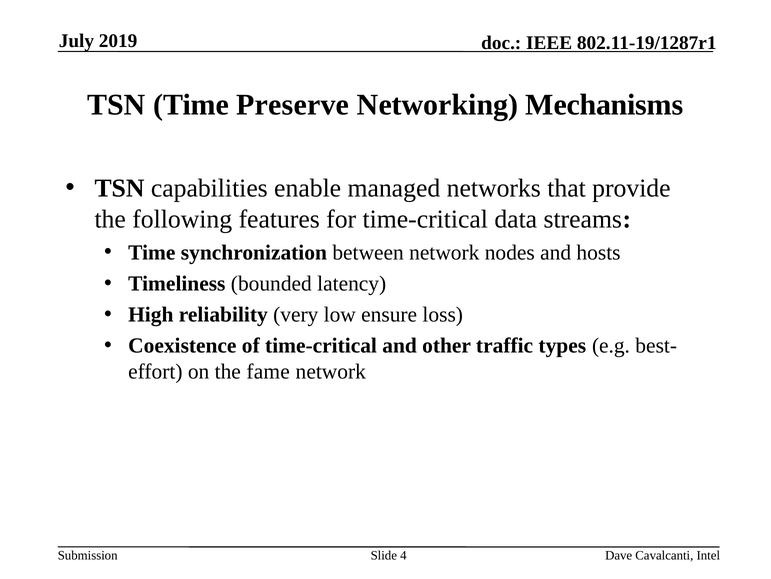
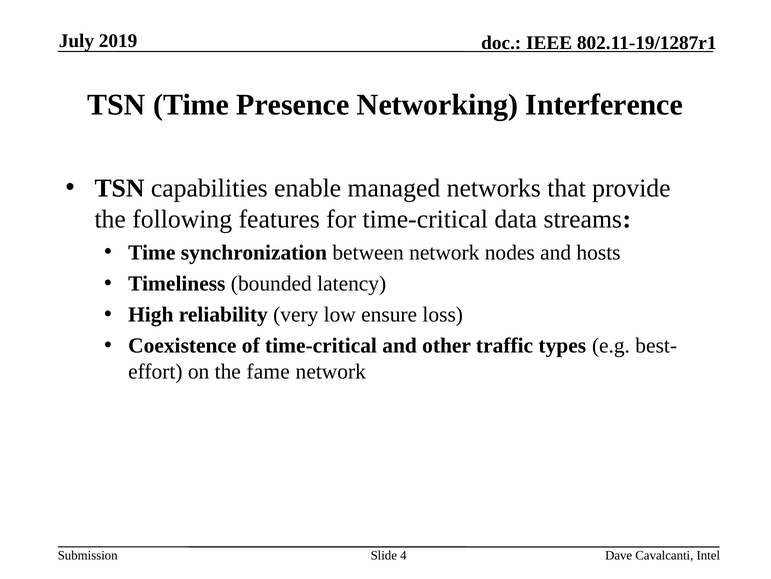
Preserve: Preserve -> Presence
Mechanisms: Mechanisms -> Interference
